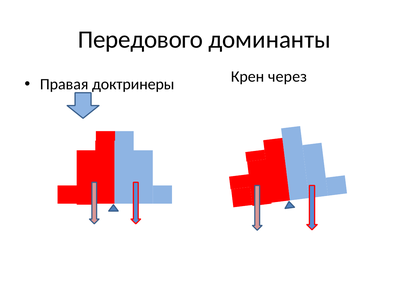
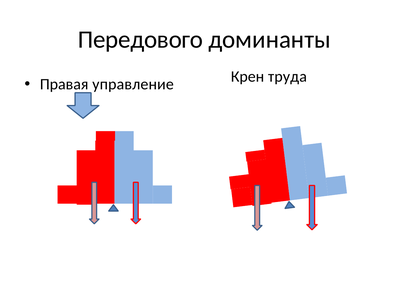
доктринеры: доктринеры -> управление
через: через -> труда
